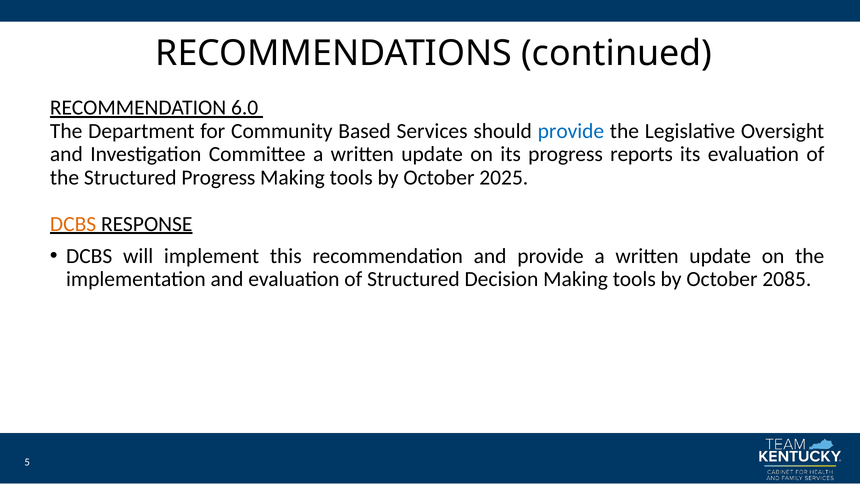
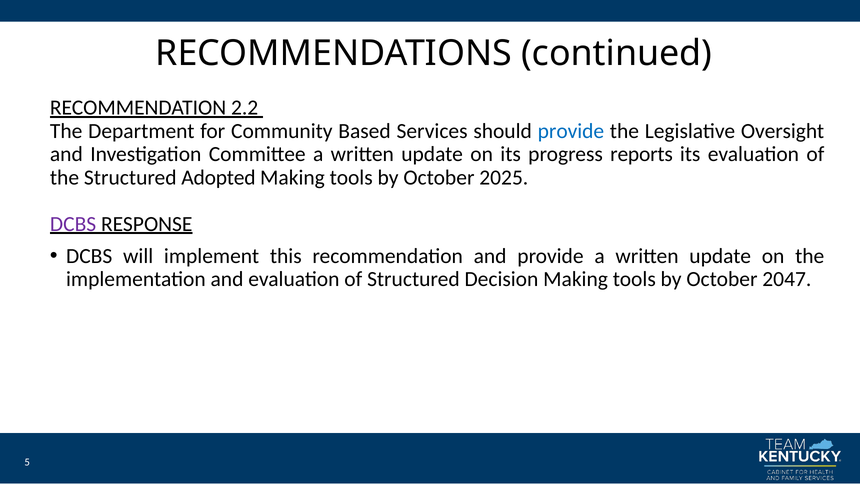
6.0: 6.0 -> 2.2
Structured Progress: Progress -> Adopted
DCBS at (73, 224) colour: orange -> purple
2085: 2085 -> 2047
